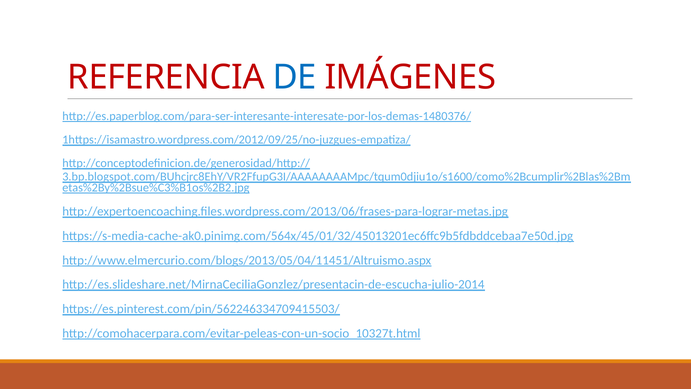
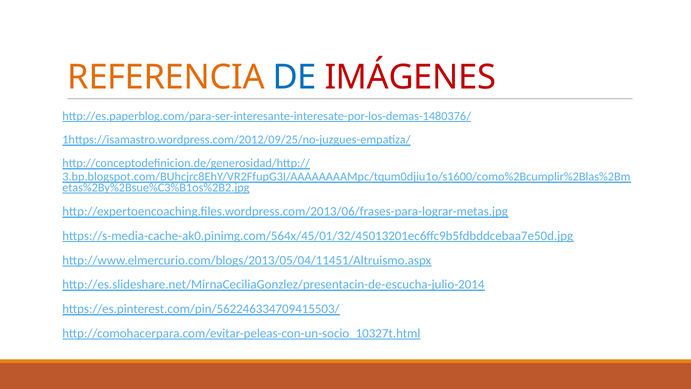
REFERENCIA colour: red -> orange
